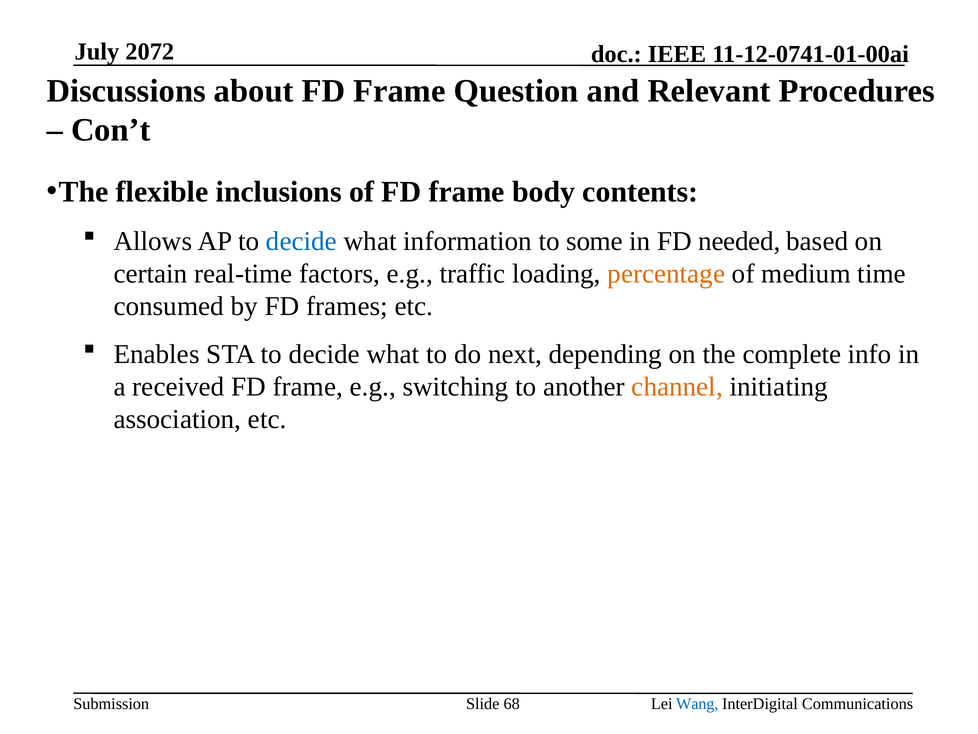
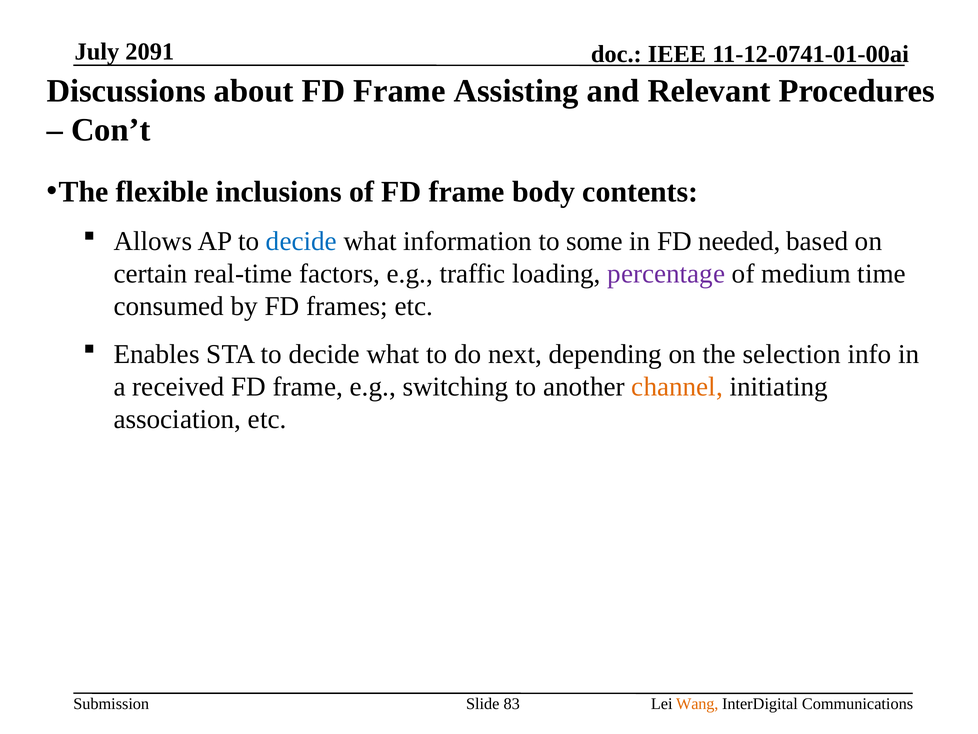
2072: 2072 -> 2091
Question: Question -> Assisting
percentage colour: orange -> purple
complete: complete -> selection
68: 68 -> 83
Wang colour: blue -> orange
